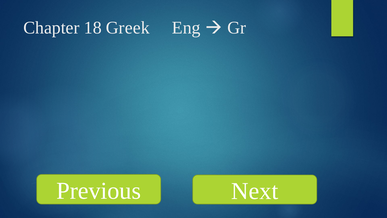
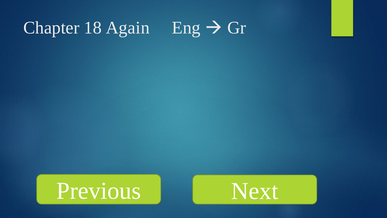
Greek: Greek -> Again
